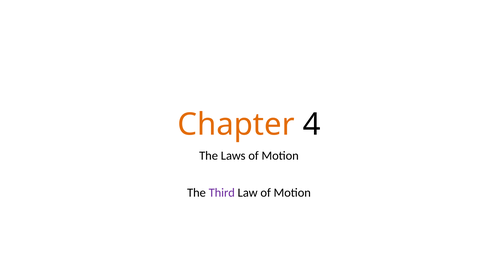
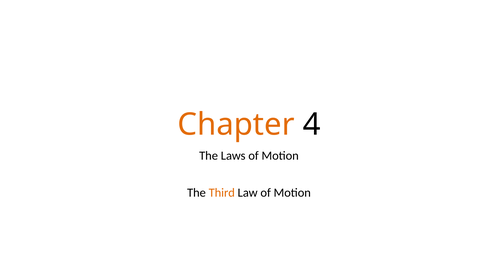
Third colour: purple -> orange
